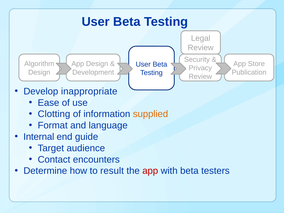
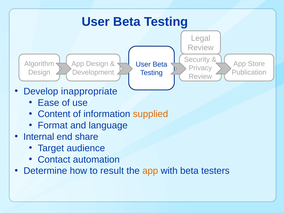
Clotting: Clotting -> Content
guide: guide -> share
encounters: encounters -> automation
app at (150, 171) colour: red -> orange
